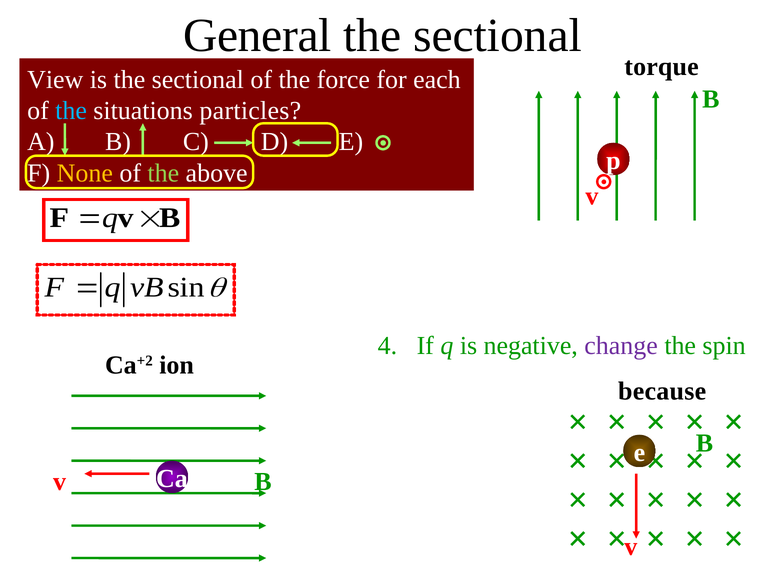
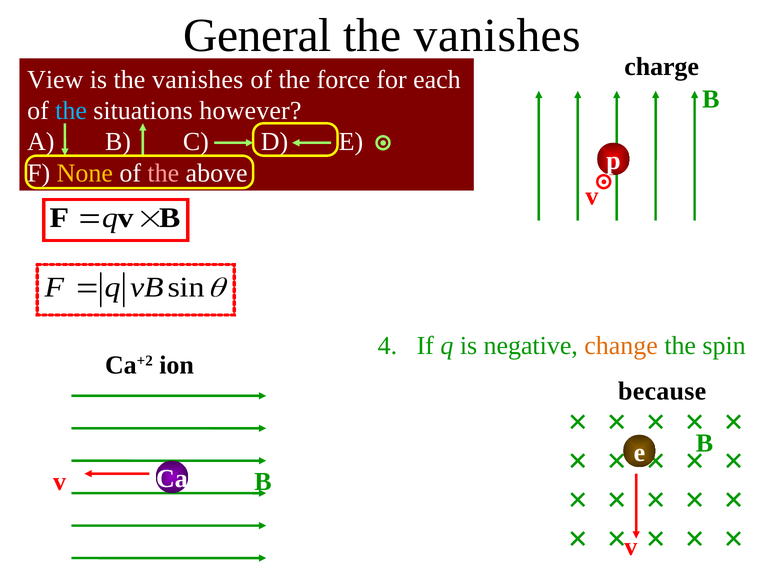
sectional at (498, 36): sectional -> vanishes
torque: torque -> charge
is the sectional: sectional -> vanishes
particles: particles -> however
the at (163, 173) colour: light green -> pink
change colour: purple -> orange
